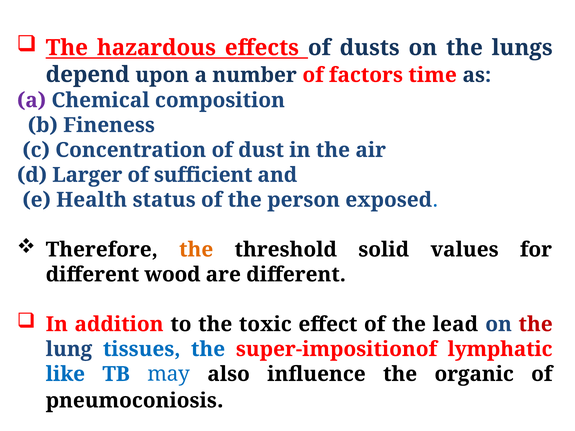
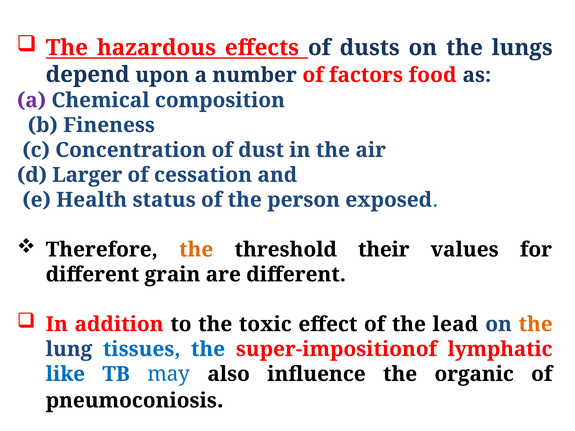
time: time -> food
sufficient: sufficient -> cessation
solid: solid -> their
wood: wood -> grain
the at (536, 324) colour: red -> orange
